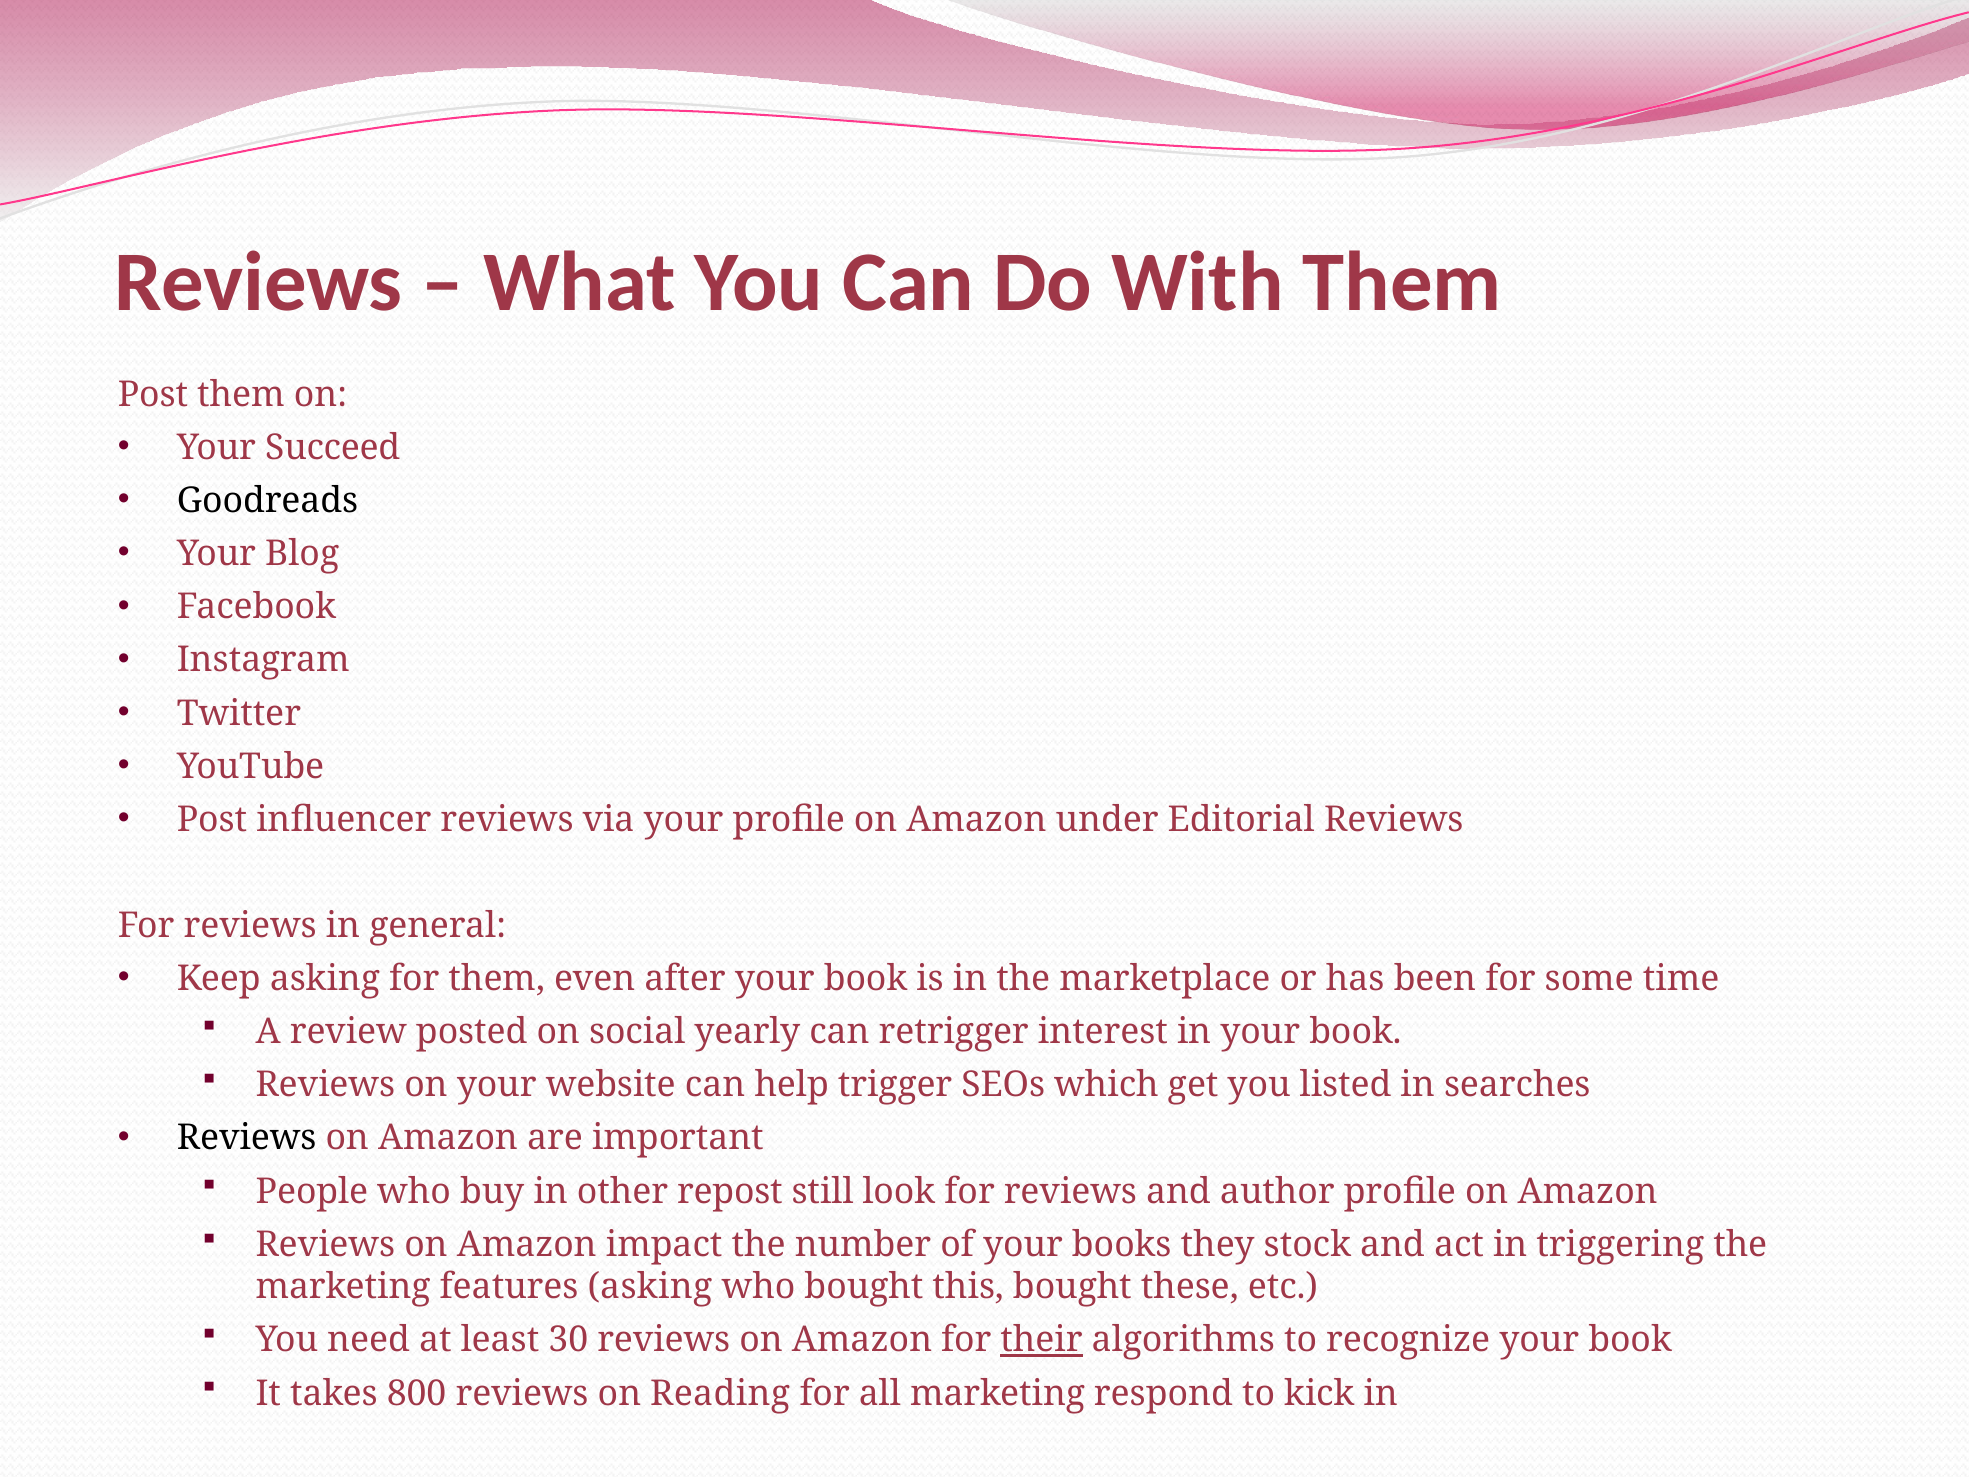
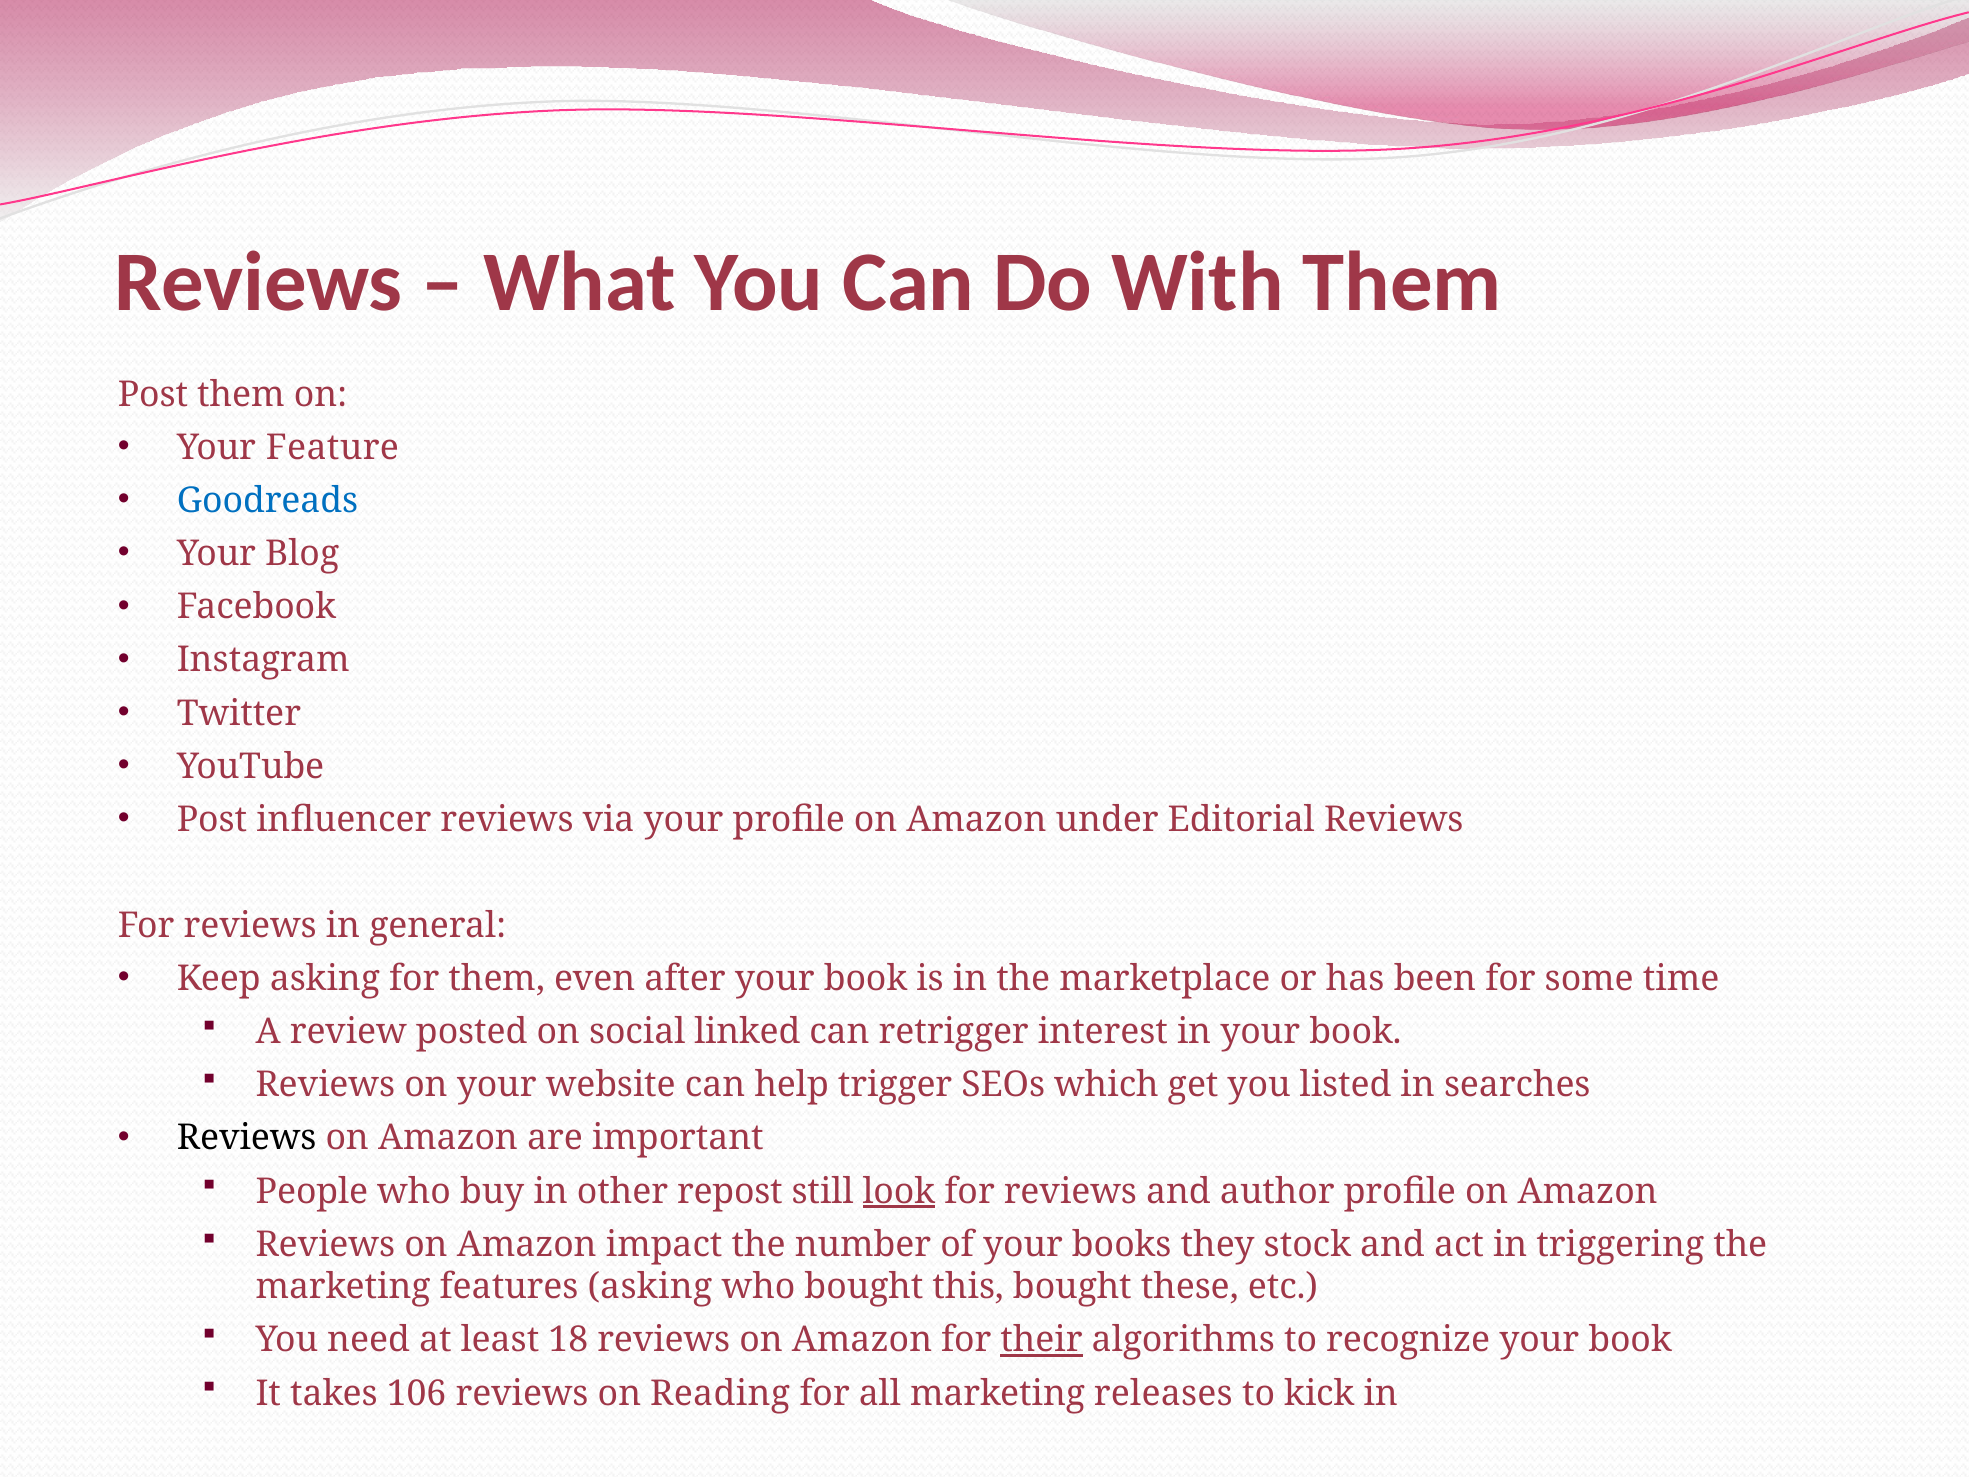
Succeed: Succeed -> Feature
Goodreads colour: black -> blue
yearly: yearly -> linked
look underline: none -> present
30: 30 -> 18
800: 800 -> 106
respond: respond -> releases
